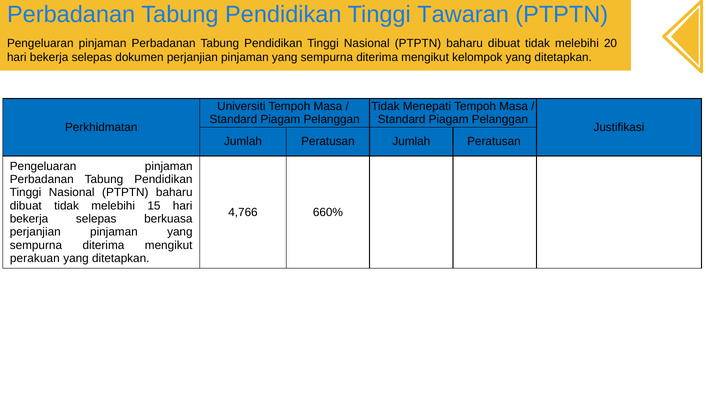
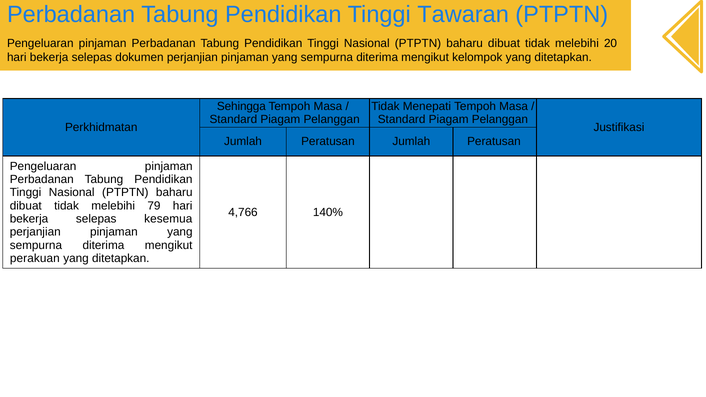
Universiti: Universiti -> Sehingga
15: 15 -> 79
660%: 660% -> 140%
berkuasa: berkuasa -> kesemua
